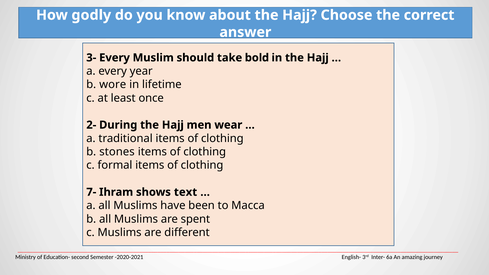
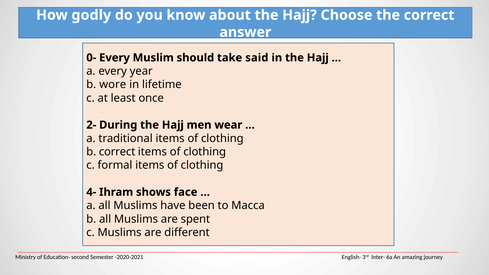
3-: 3- -> 0-
bold: bold -> said
b stones: stones -> correct
7-: 7- -> 4-
text: text -> face
